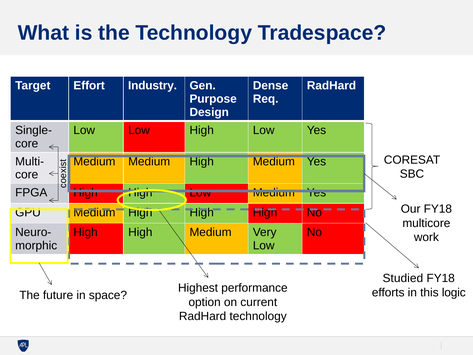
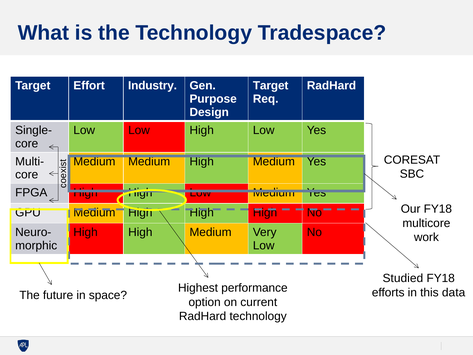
Dense at (271, 86): Dense -> Target
logic: logic -> data
